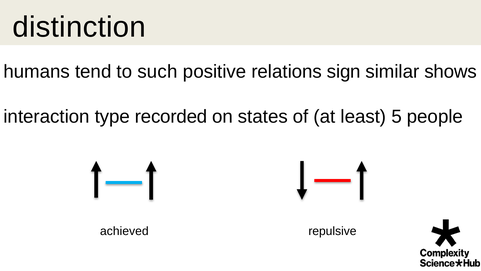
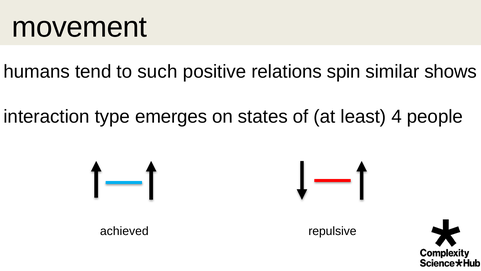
distinction: distinction -> movement
sign: sign -> spin
recorded: recorded -> emerges
5: 5 -> 4
